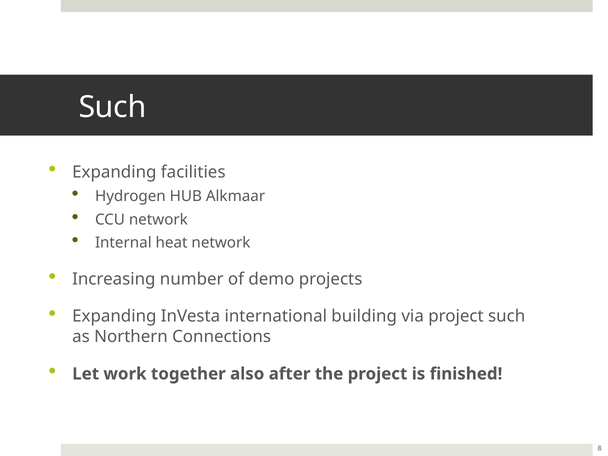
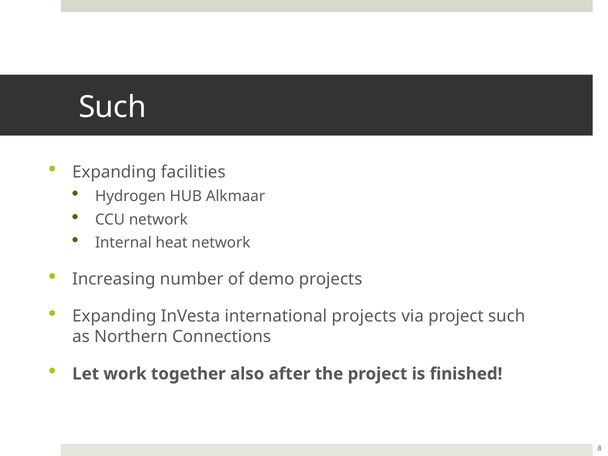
international building: building -> projects
